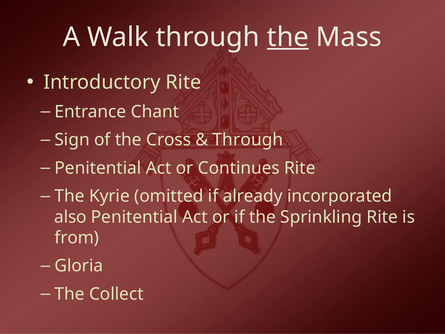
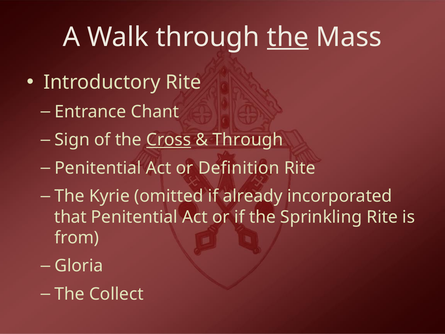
Cross underline: none -> present
Continues: Continues -> Definition
also: also -> that
